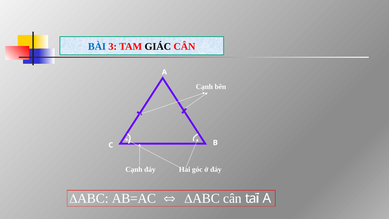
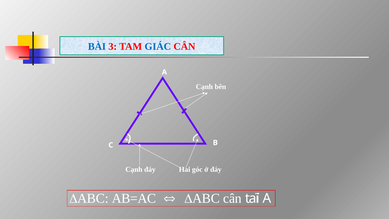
GIÁC colour: black -> blue
